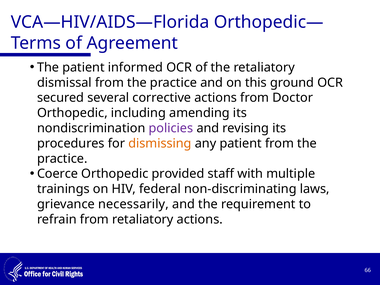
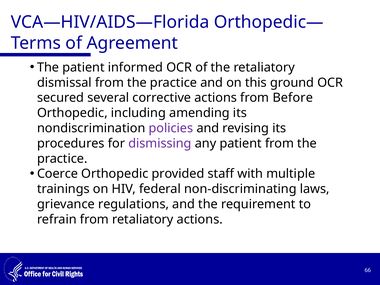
Doctor: Doctor -> Before
dismissing colour: orange -> purple
necessarily: necessarily -> regulations
